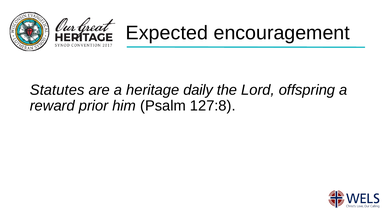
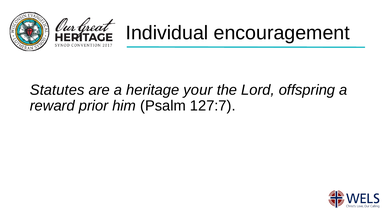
Expected: Expected -> Individual
daily: daily -> your
127:8: 127:8 -> 127:7
